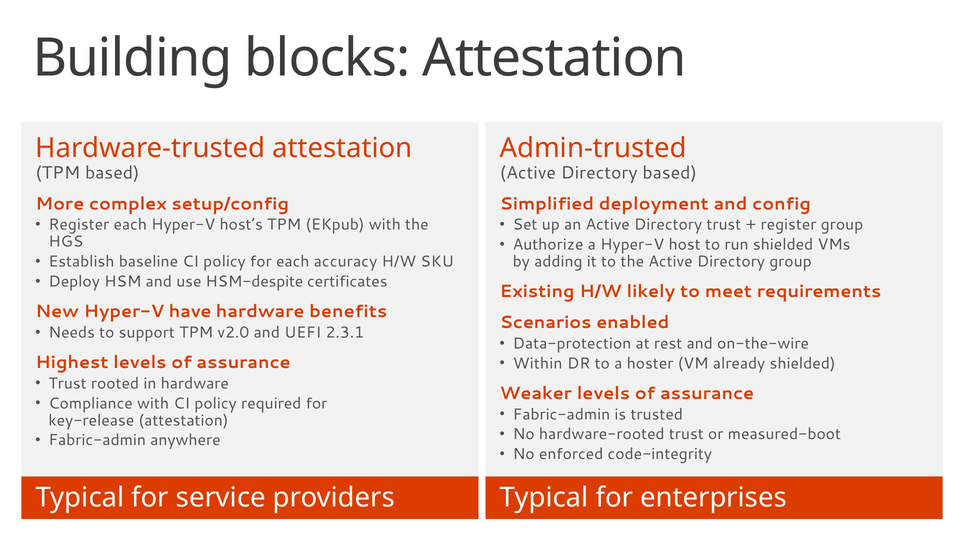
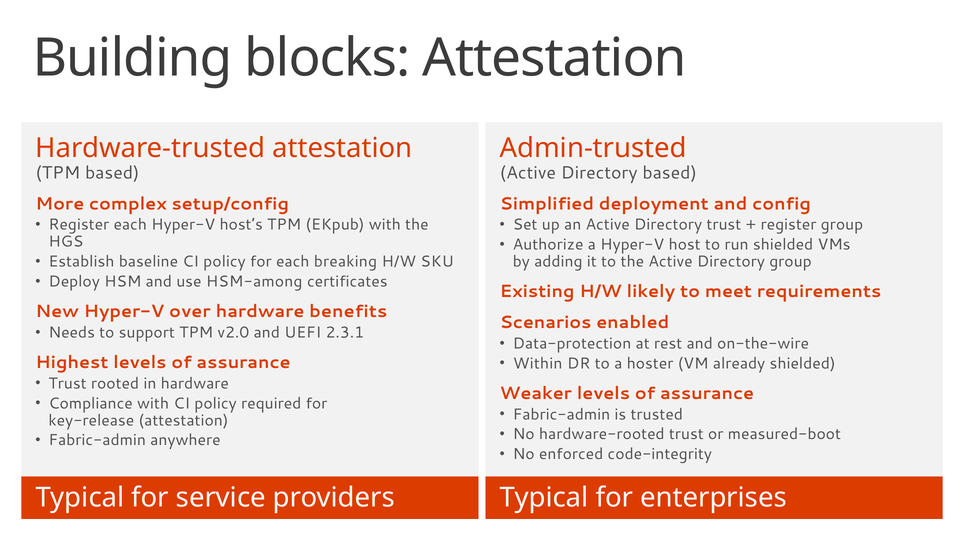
accuracy: accuracy -> breaking
HSM-despite: HSM-despite -> HSM-among
have: have -> over
